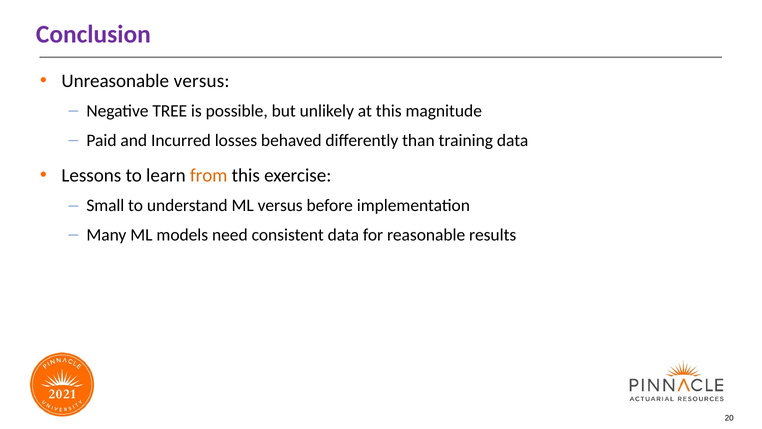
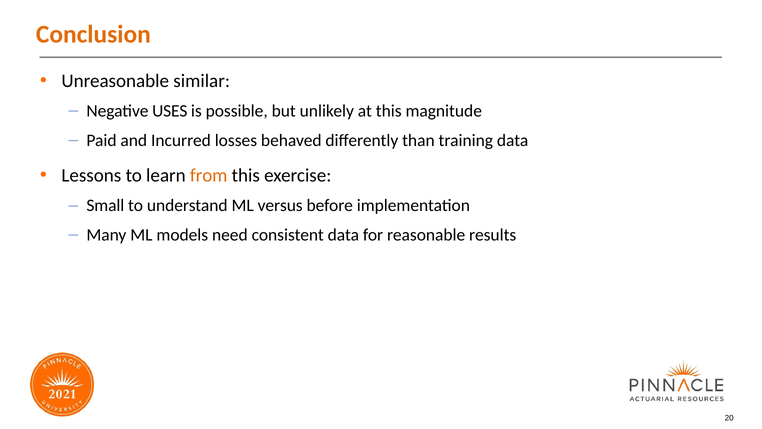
Conclusion colour: purple -> orange
Unreasonable versus: versus -> similar
TREE: TREE -> USES
